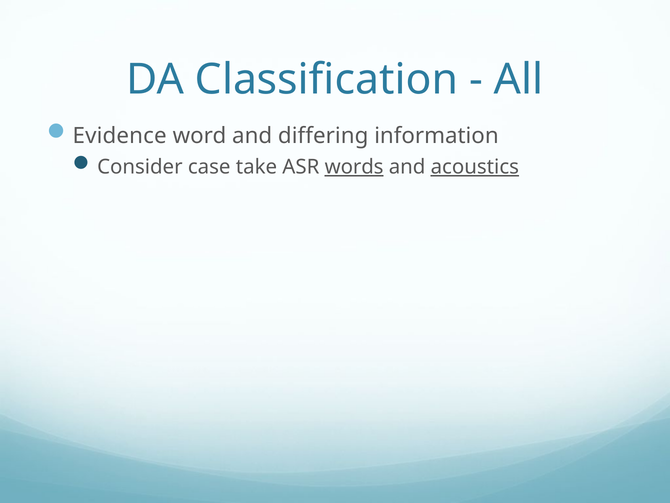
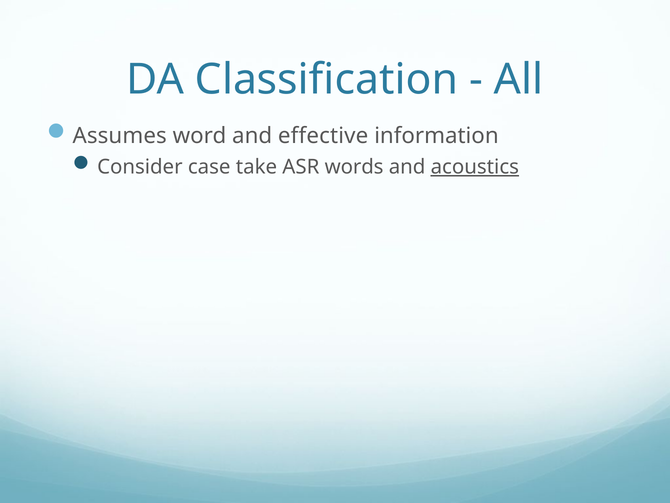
Evidence: Evidence -> Assumes
differing: differing -> effective
words underline: present -> none
